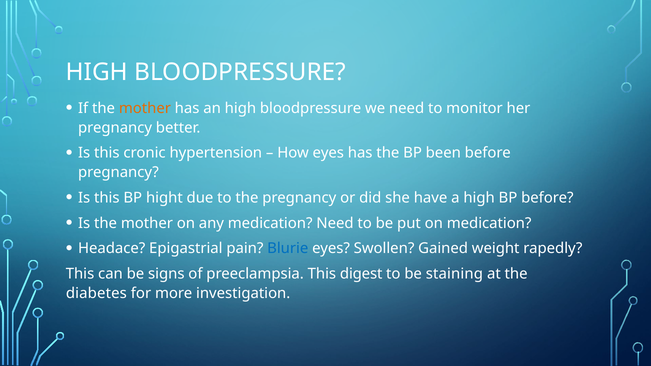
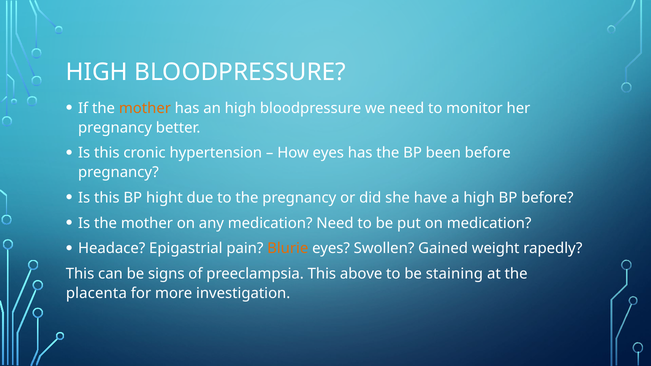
Blurie colour: blue -> orange
digest: digest -> above
diabetes: diabetes -> placenta
